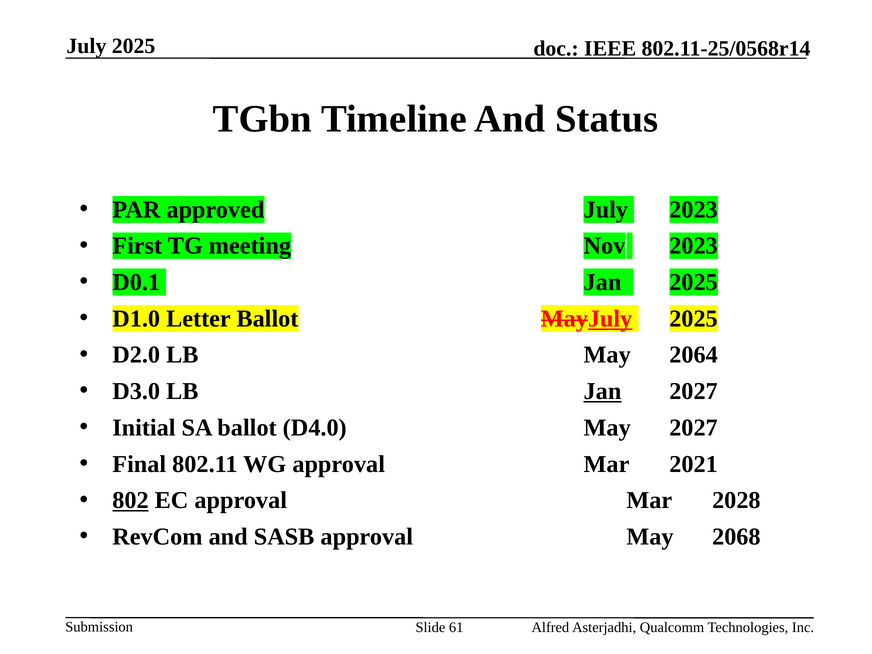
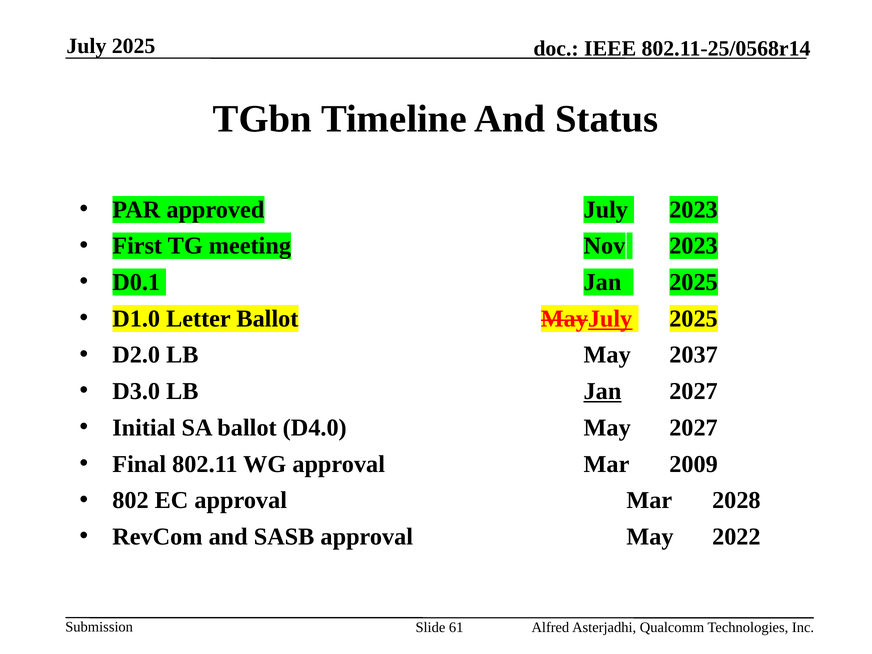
2064: 2064 -> 2037
2021: 2021 -> 2009
802 underline: present -> none
2068: 2068 -> 2022
